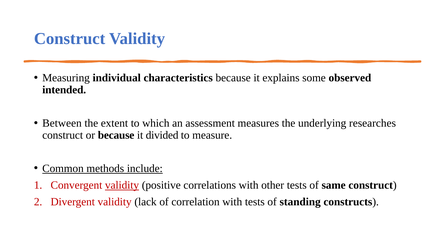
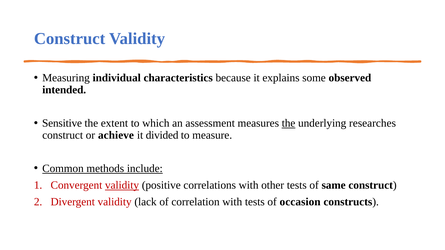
Between: Between -> Sensitive
the at (289, 123) underline: none -> present
or because: because -> achieve
standing: standing -> occasion
